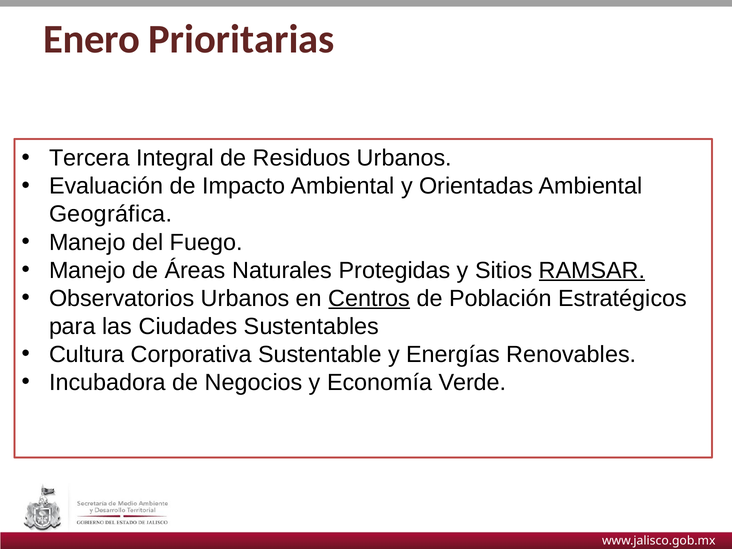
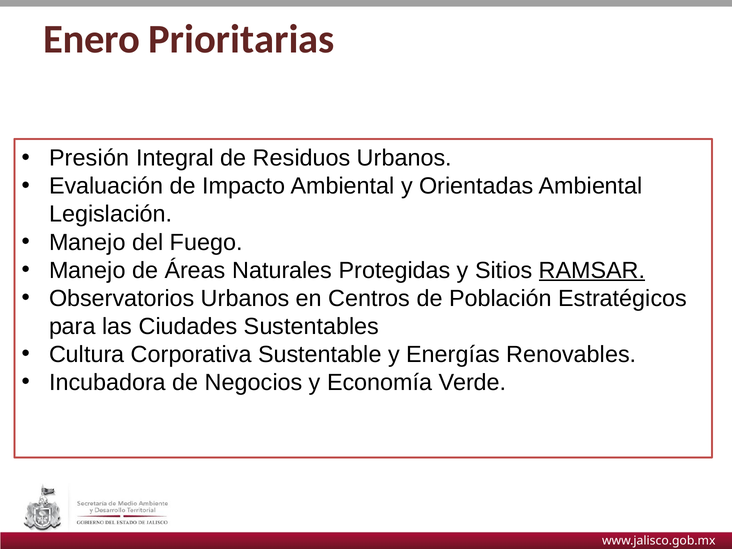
Tercera: Tercera -> Presión
Geográfica: Geográfica -> Legislación
Centros underline: present -> none
